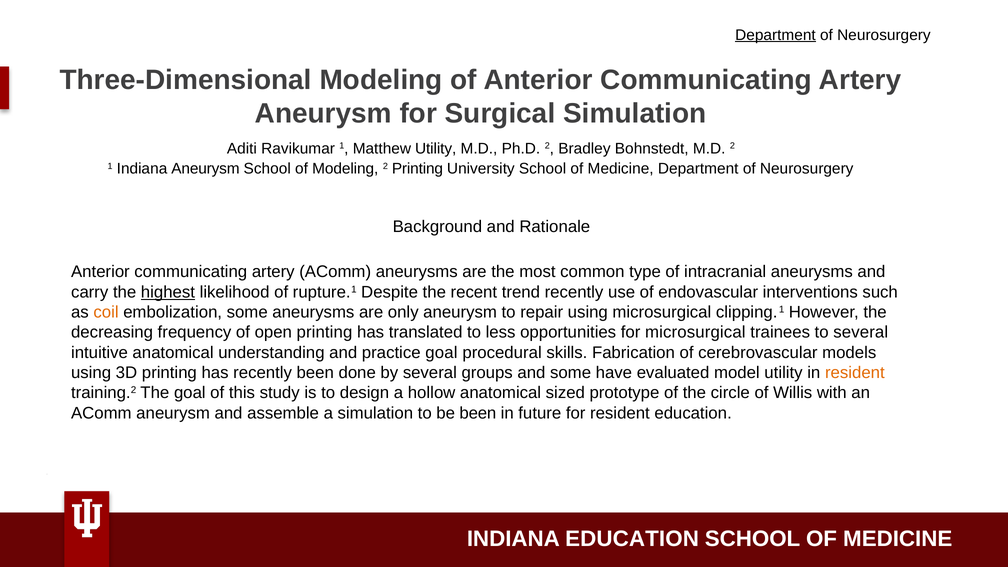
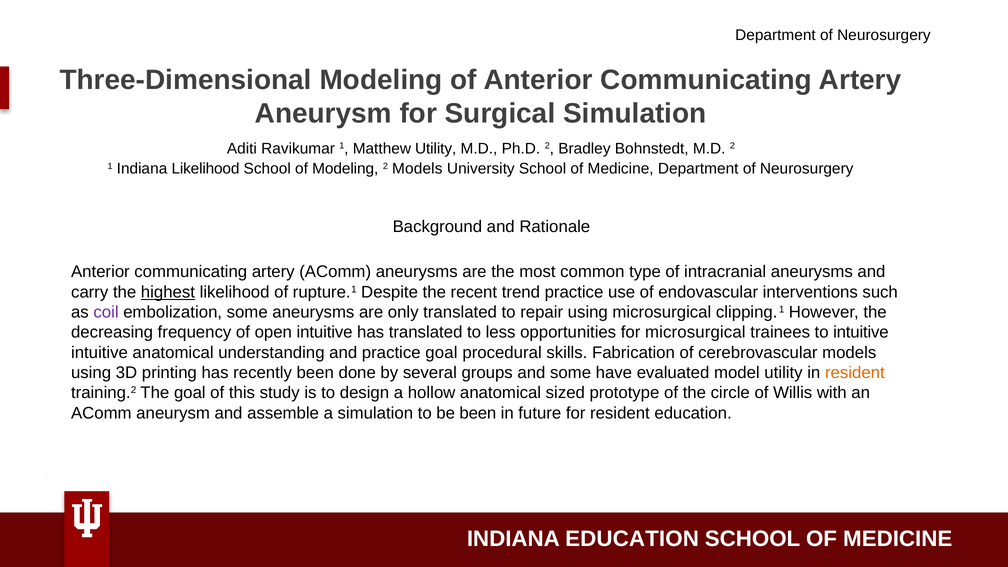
Department at (775, 35) underline: present -> none
Indiana Aneurysm: Aneurysm -> Likelihood
2 Printing: Printing -> Models
trend recently: recently -> practice
coil colour: orange -> purple
only aneurysm: aneurysm -> translated
open printing: printing -> intuitive
to several: several -> intuitive
